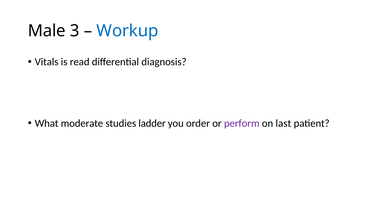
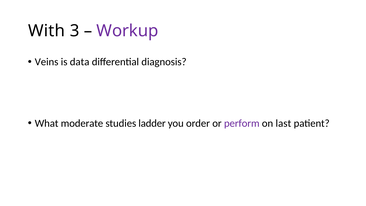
Male: Male -> With
Workup colour: blue -> purple
Vitals: Vitals -> Veins
read: read -> data
